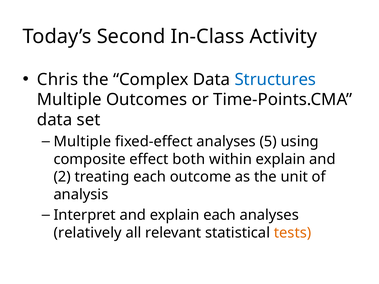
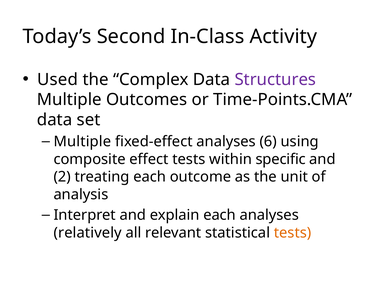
Chris: Chris -> Used
Structures colour: blue -> purple
5: 5 -> 6
effect both: both -> tests
within explain: explain -> specific
